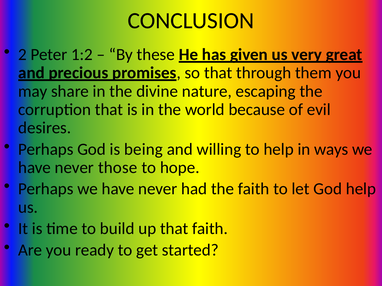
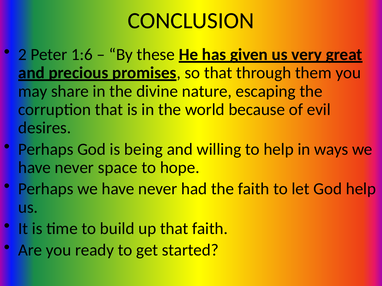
1:2: 1:2 -> 1:6
those: those -> space
